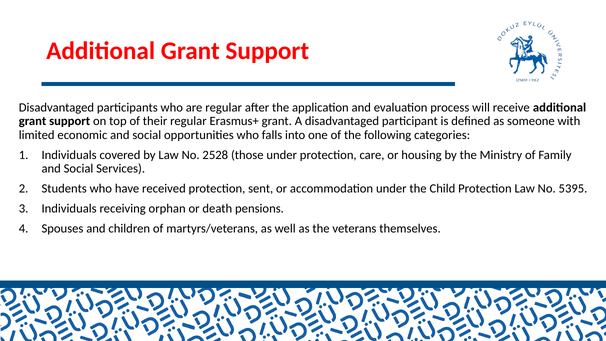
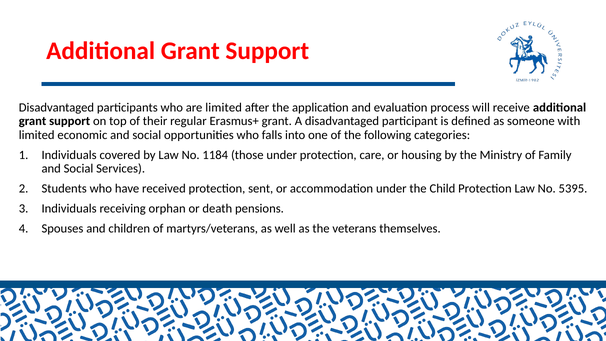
are regular: regular -> limited
2528: 2528 -> 1184
